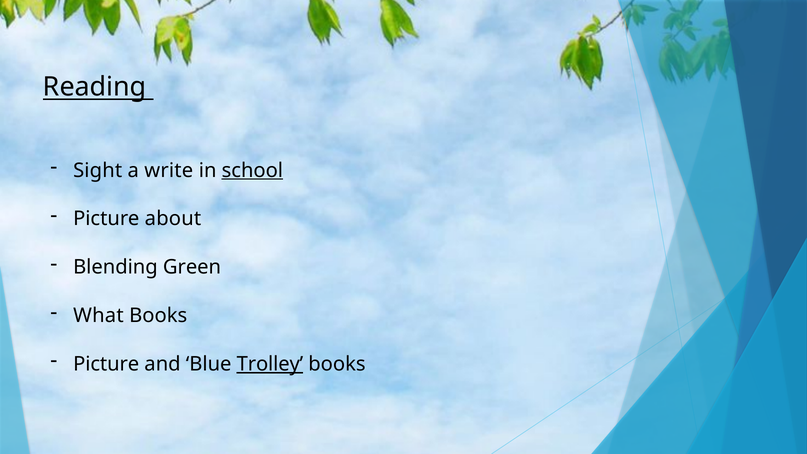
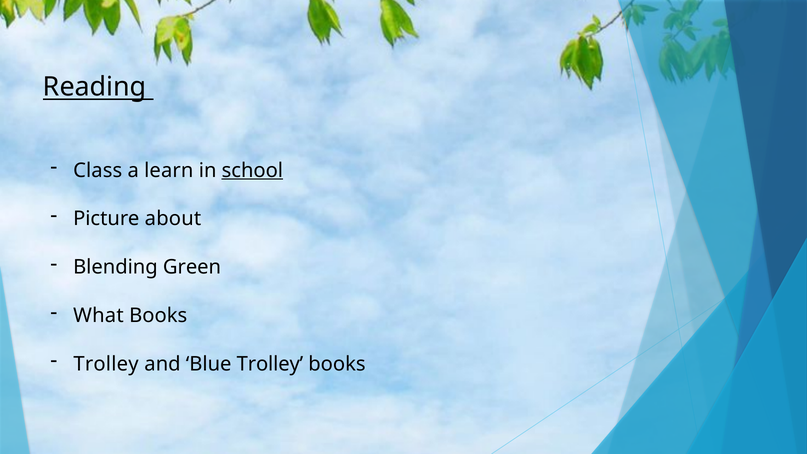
Sight: Sight -> Class
write: write -> learn
Picture at (106, 364): Picture -> Trolley
Trolley at (270, 364) underline: present -> none
